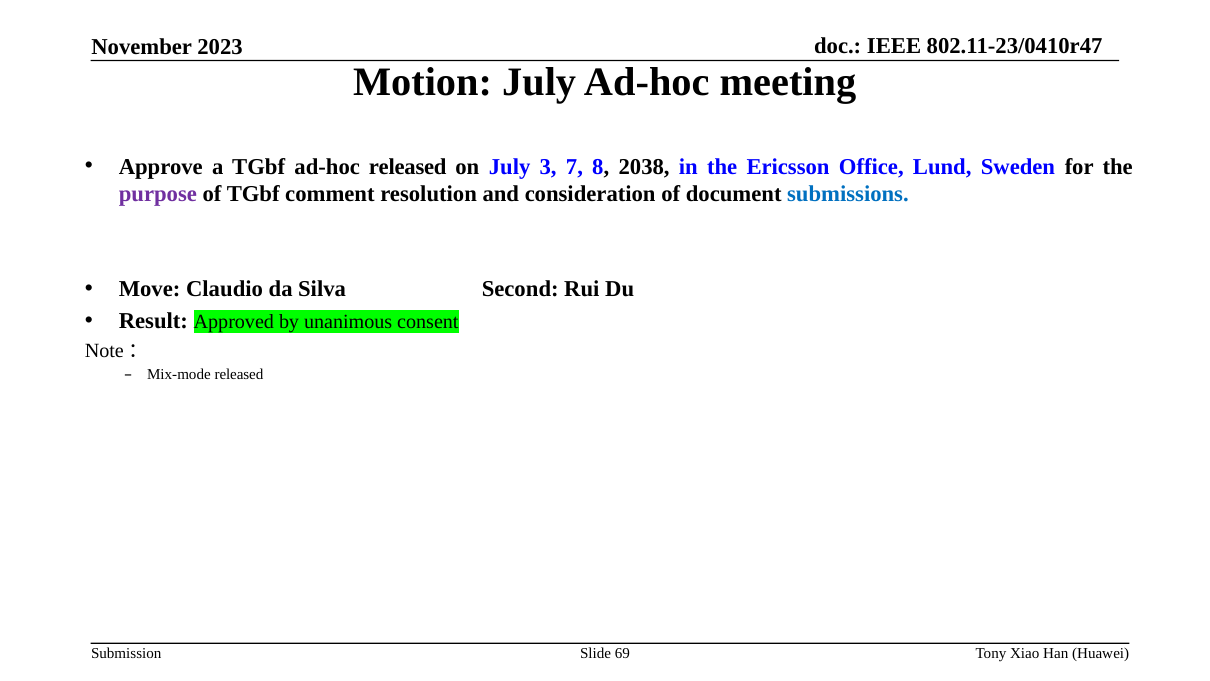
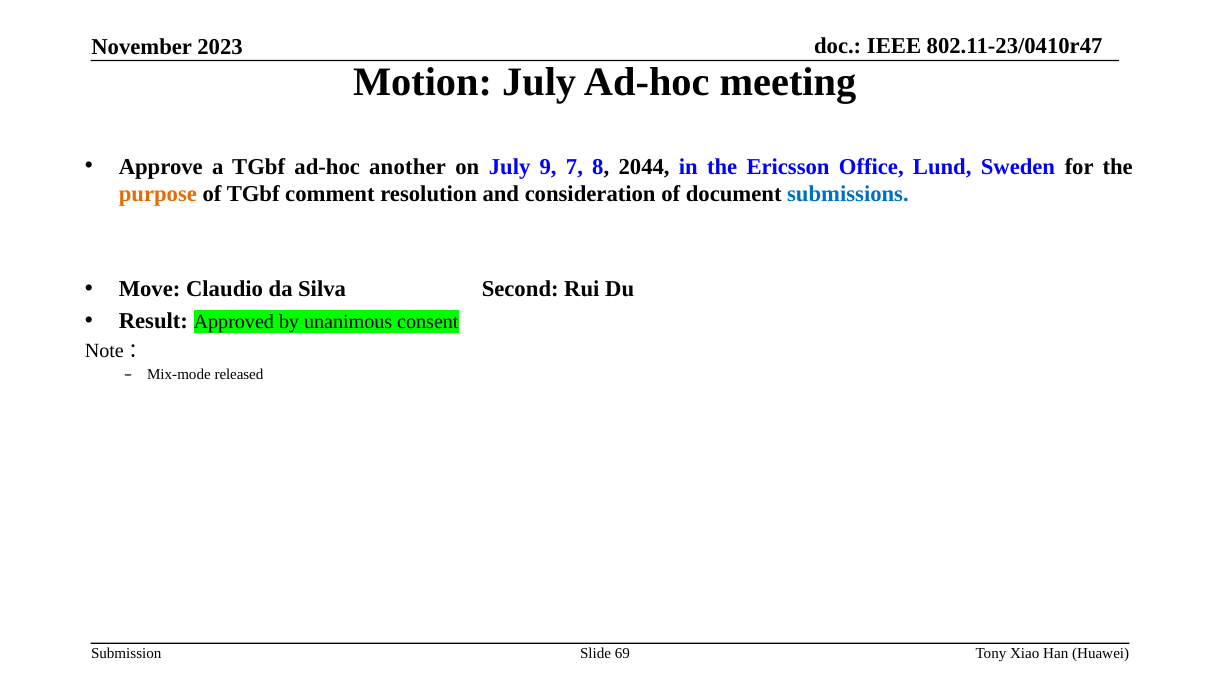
ad-hoc released: released -> another
3: 3 -> 9
2038: 2038 -> 2044
purpose colour: purple -> orange
